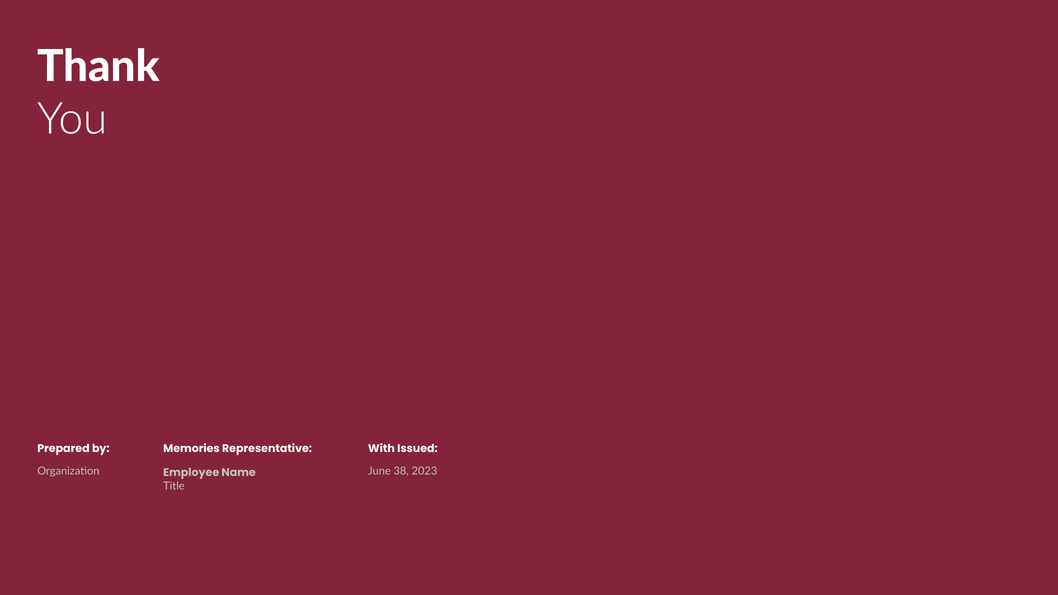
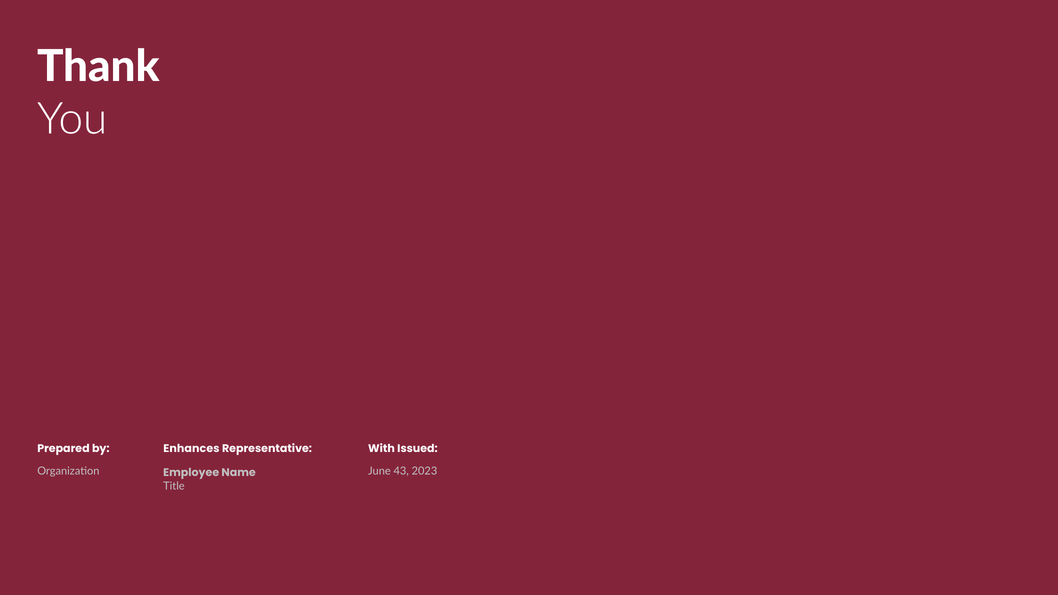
Memories: Memories -> Enhances
38: 38 -> 43
